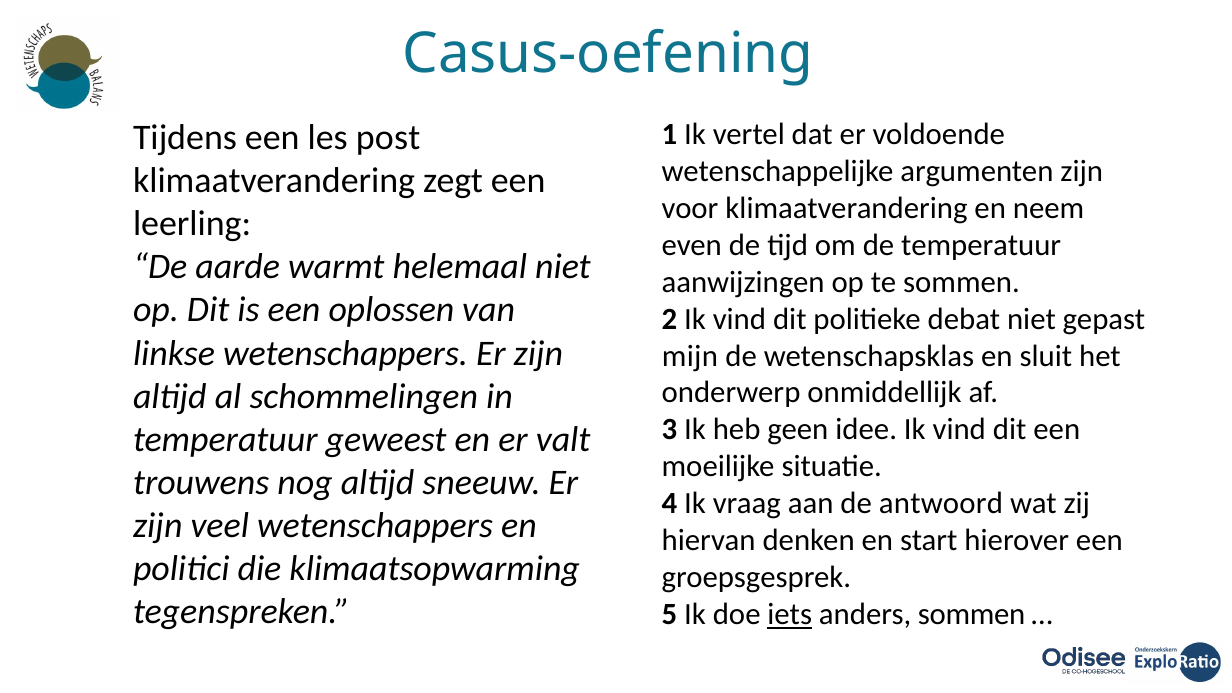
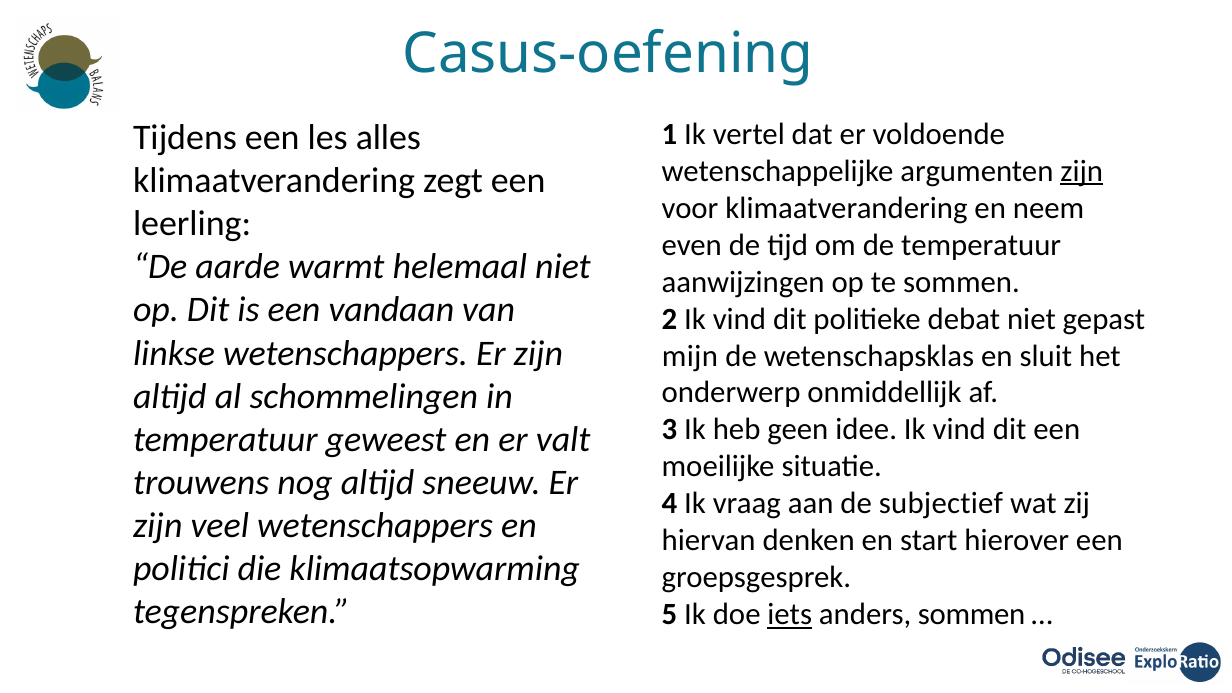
post: post -> alles
zijn at (1082, 171) underline: none -> present
oplossen: oplossen -> vandaan
antwoord: antwoord -> subjectief
